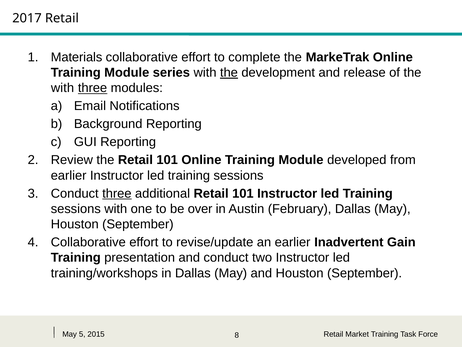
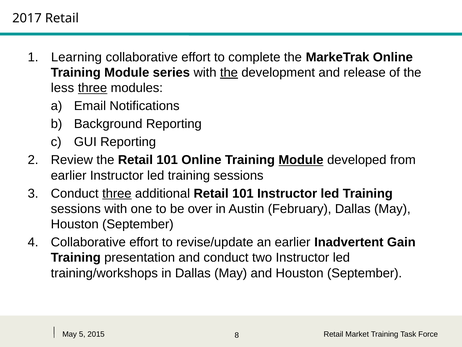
Materials: Materials -> Learning
with at (63, 88): with -> less
Module at (301, 160) underline: none -> present
